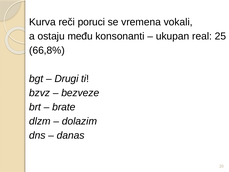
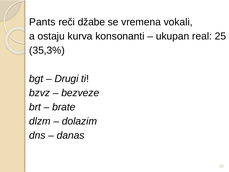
Kurva: Kurva -> Pants
poruci: poruci -> džabe
među: među -> kurva
66,8%: 66,8% -> 35,3%
